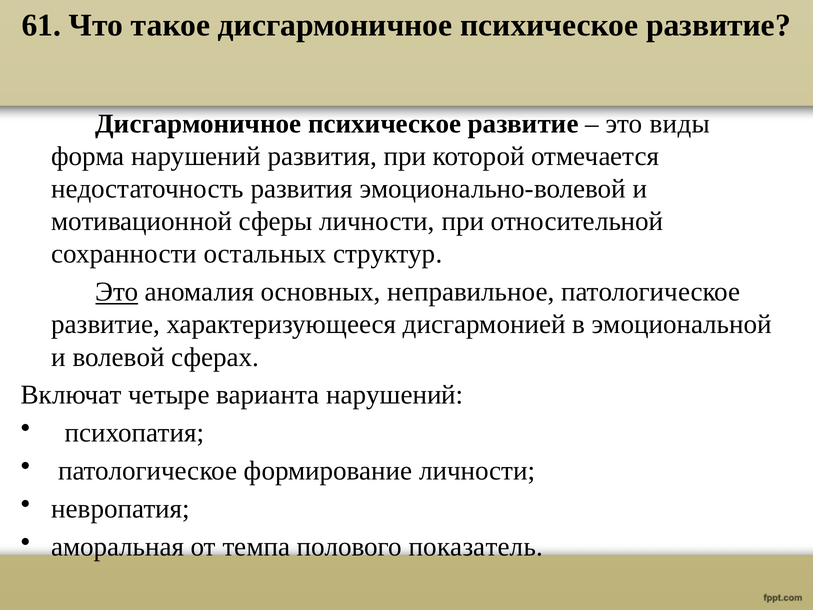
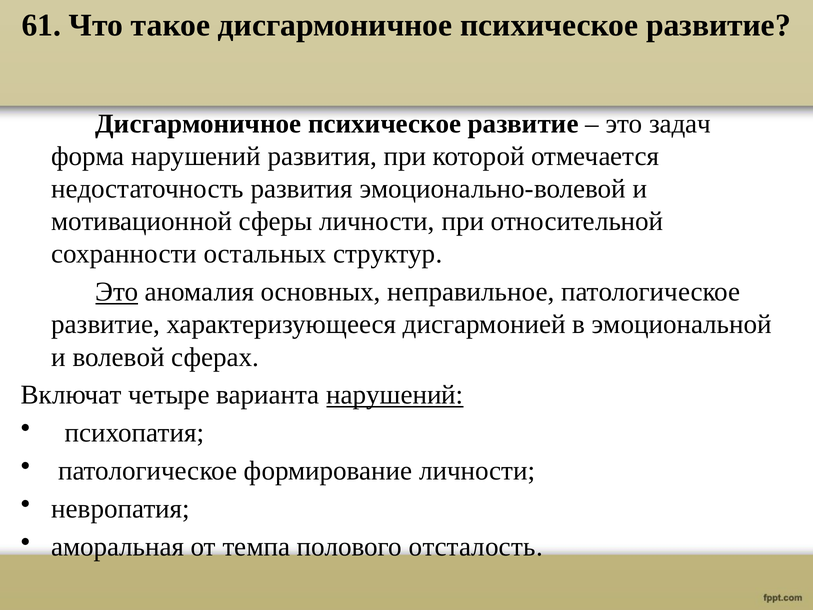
виды: виды -> задач
нарушений at (395, 395) underline: none -> present
показатель: показатель -> отсталость
